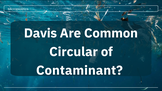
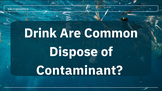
Davis: Davis -> Drink
Circular: Circular -> Dispose
